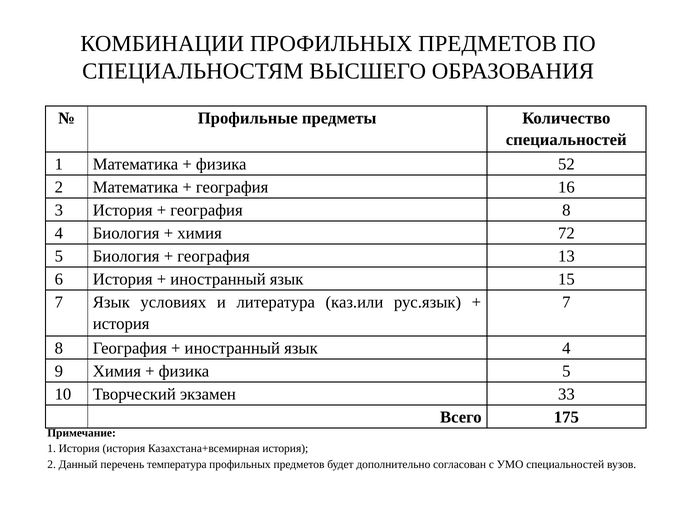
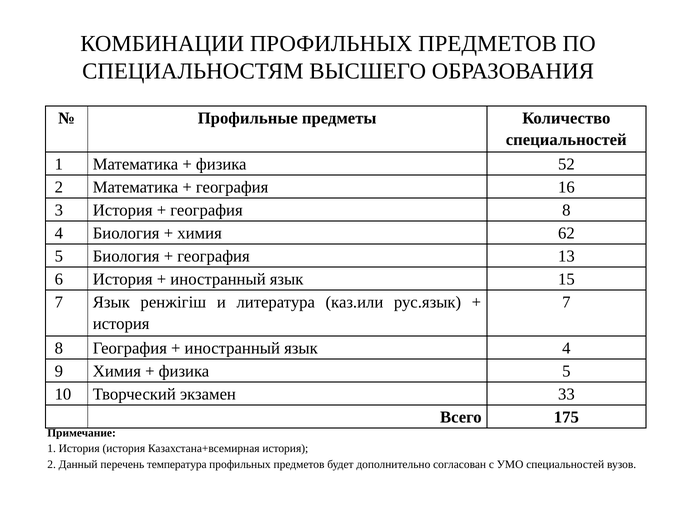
72: 72 -> 62
условиях: условиях -> ренжігіш
